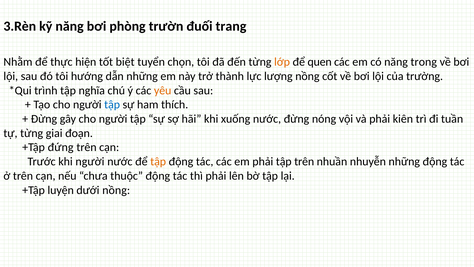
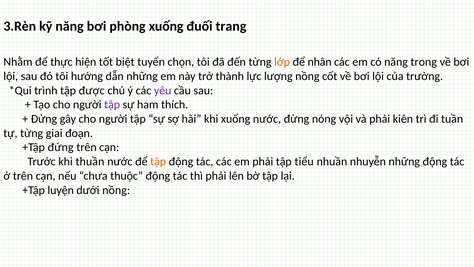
phòng trườn: trườn -> xuống
quen: quen -> nhân
nghĩa: nghĩa -> được
yêu colour: orange -> purple
tập at (112, 105) colour: blue -> purple
khi người: người -> thuần
tập trên: trên -> tiểu
